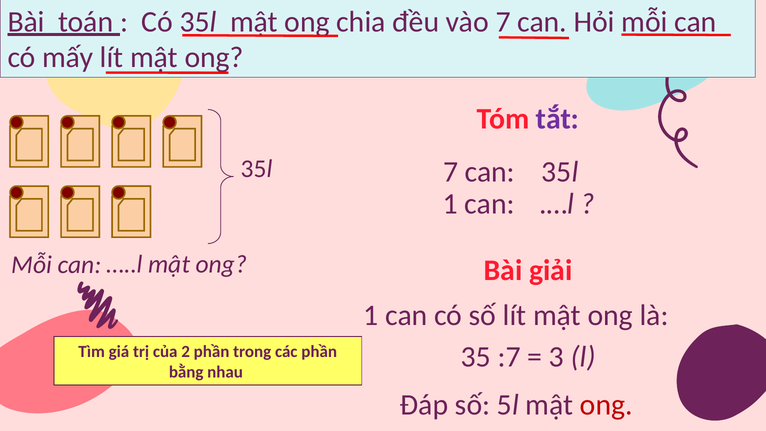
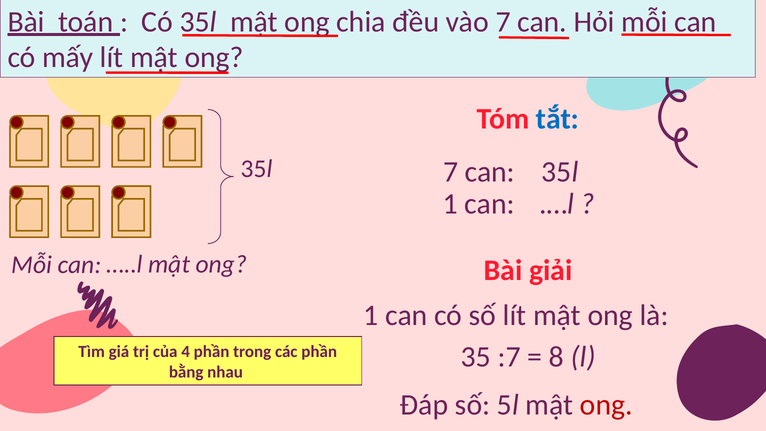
tắt colour: purple -> blue
2: 2 -> 4
3: 3 -> 8
